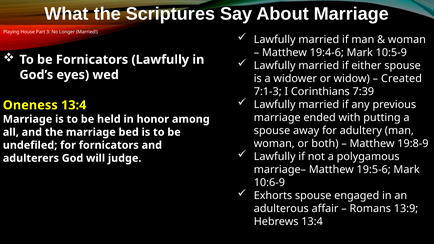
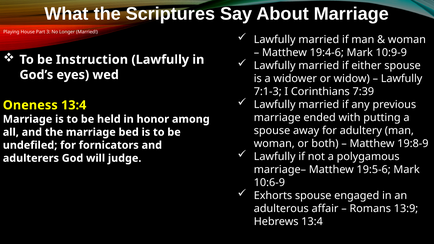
10:5-9: 10:5-9 -> 10:9-9
be Fornicators: Fornicators -> Instruction
Created at (402, 79): Created -> Lawfully
